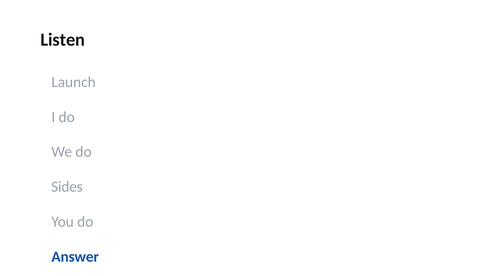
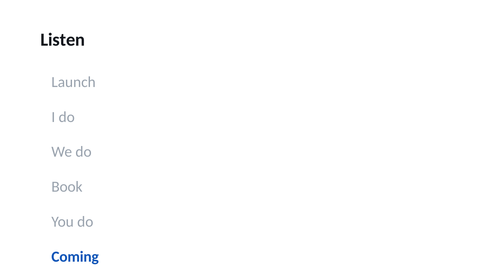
Sides: Sides -> Book
Answer: Answer -> Coming
